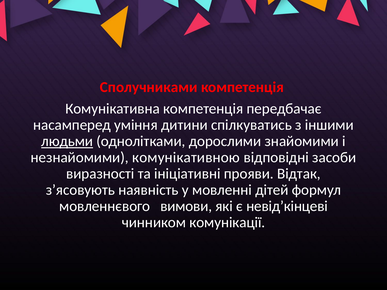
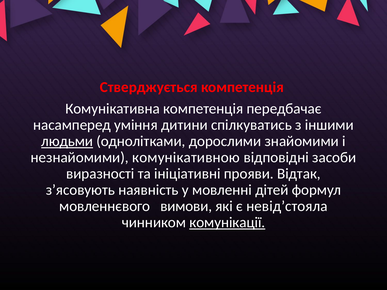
Сполучниками: Сполучниками -> Стверджується
невід’кінцеві: невід’кінцеві -> невід’стояла
комунікації underline: none -> present
